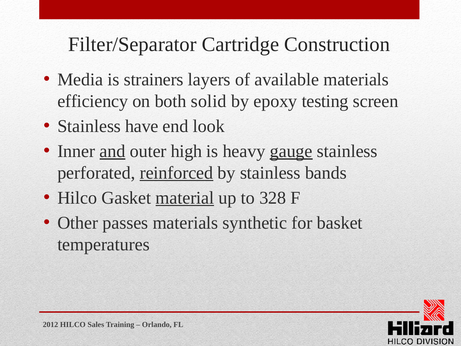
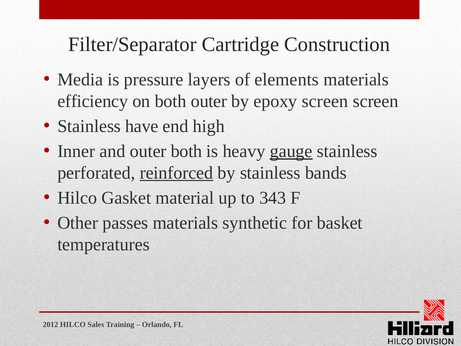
strainers: strainers -> pressure
available: available -> elements
both solid: solid -> outer
epoxy testing: testing -> screen
look: look -> high
and underline: present -> none
outer high: high -> both
material underline: present -> none
328: 328 -> 343
